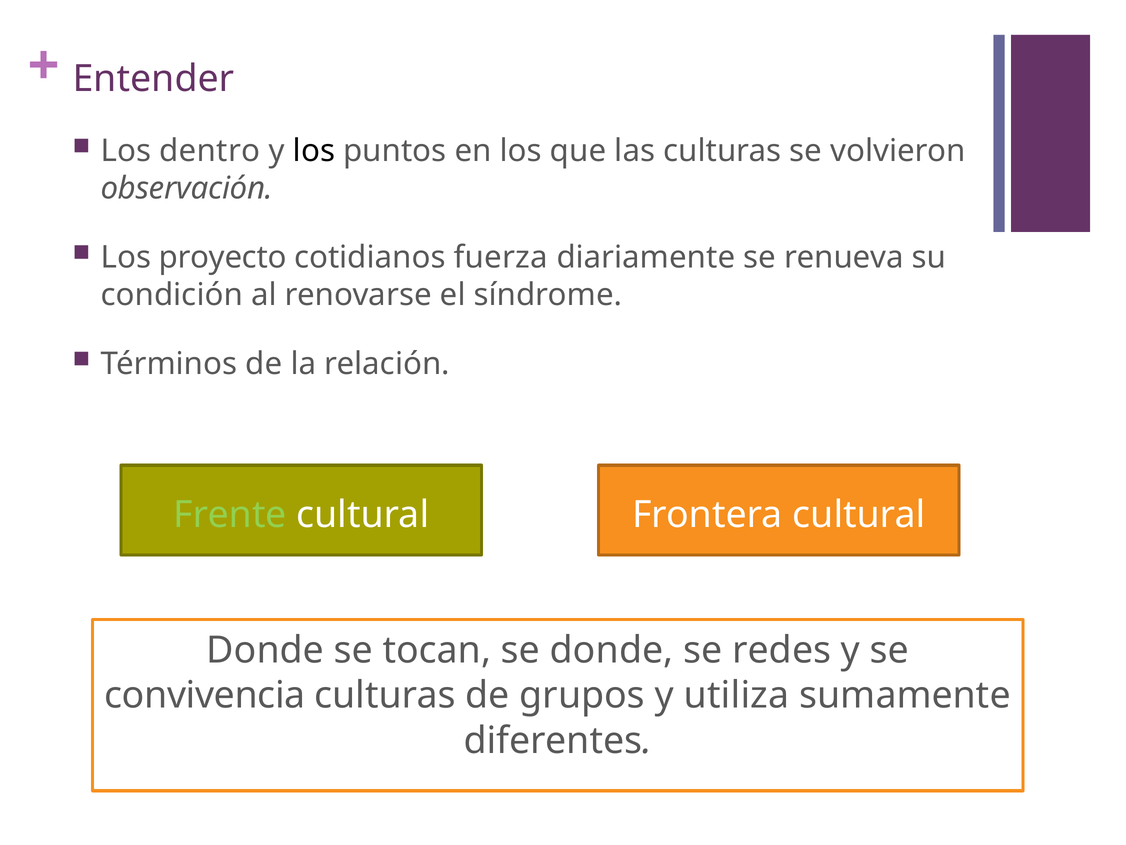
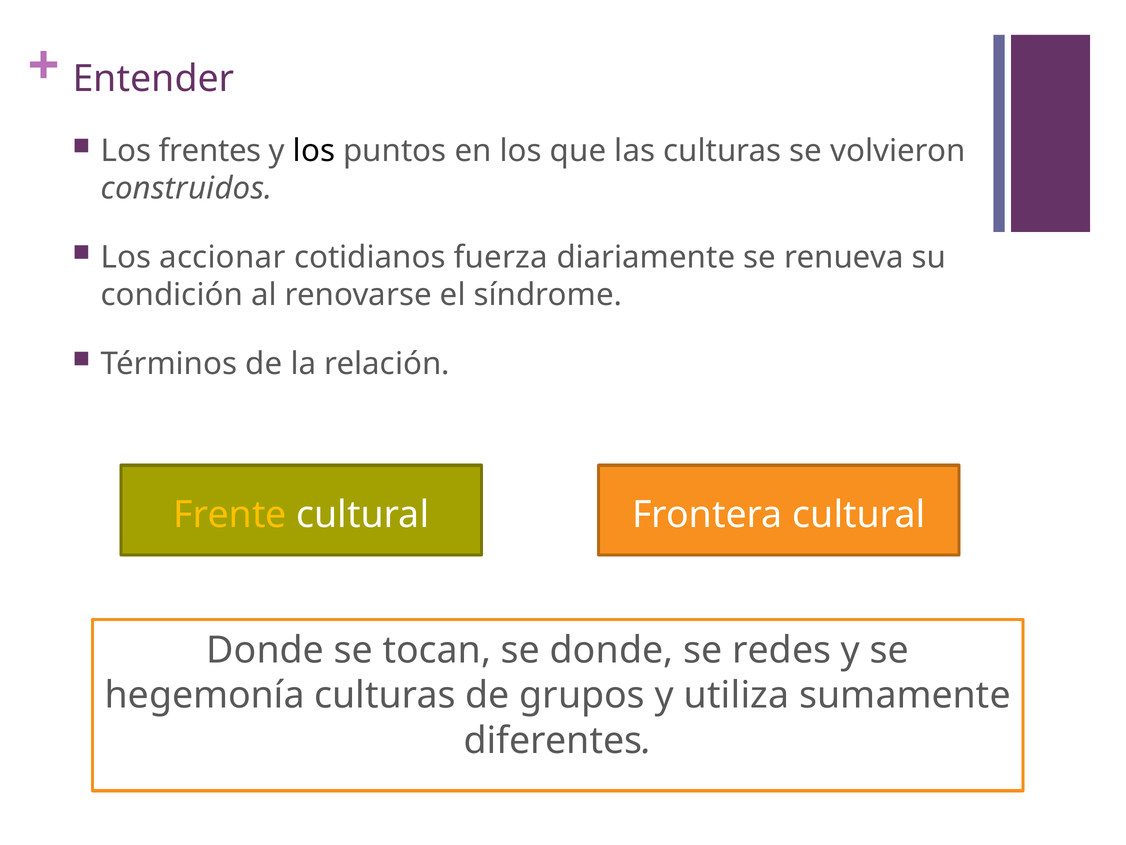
dentro: dentro -> frentes
observación: observación -> construidos
proyecto: proyecto -> accionar
Frente colour: light green -> yellow
convivencia: convivencia -> hegemonía
